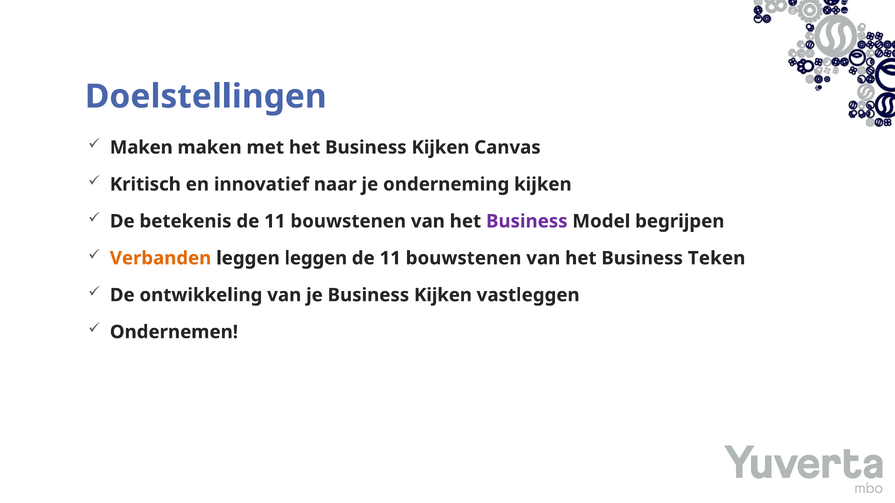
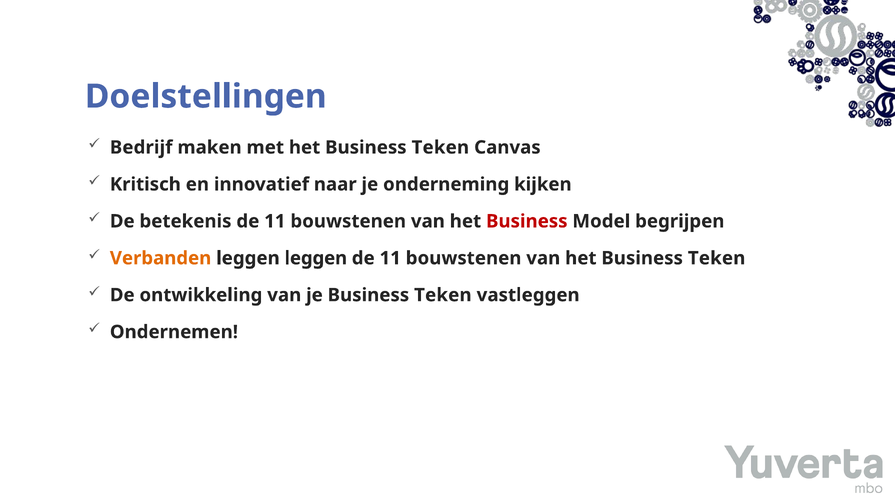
Maken at (141, 148): Maken -> Bedrijf
met het Business Kijken: Kijken -> Teken
Business at (527, 221) colour: purple -> red
je Business Kijken: Kijken -> Teken
